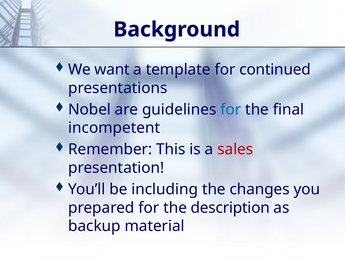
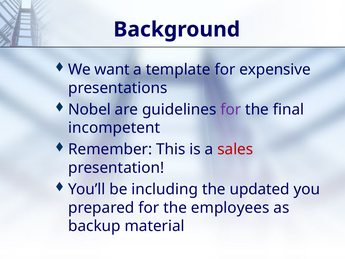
continued: continued -> expensive
for at (231, 109) colour: blue -> purple
changes: changes -> updated
description: description -> employees
